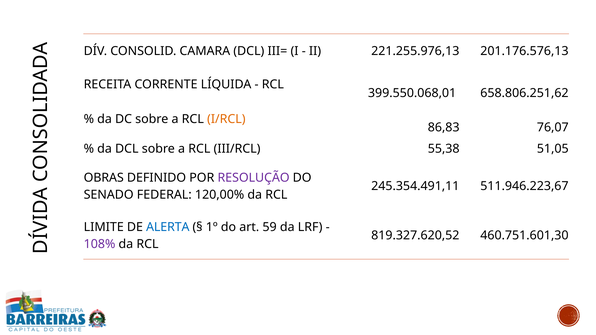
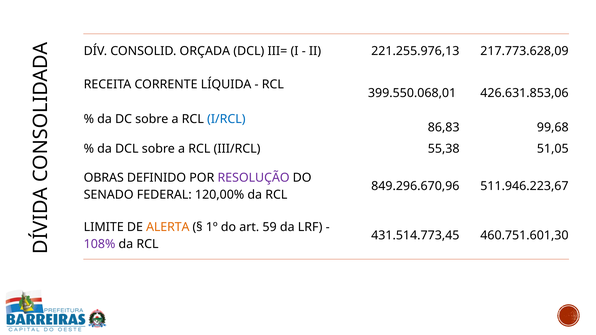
CAMARA: CAMARA -> ORÇADA
201.176.576,13: 201.176.576,13 -> 217.773.628,09
658.806.251,62: 658.806.251,62 -> 426.631.853,06
I/RCL colour: orange -> blue
76,07: 76,07 -> 99,68
245.354.491,11: 245.354.491,11 -> 849.296.670,96
ALERTA colour: blue -> orange
819.327.620,52: 819.327.620,52 -> 431.514.773,45
